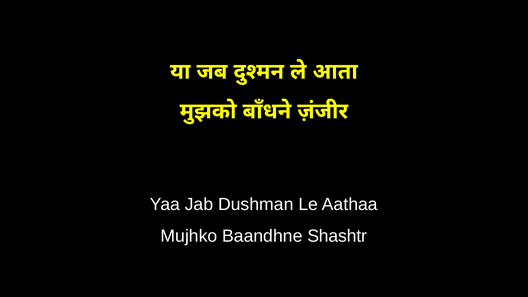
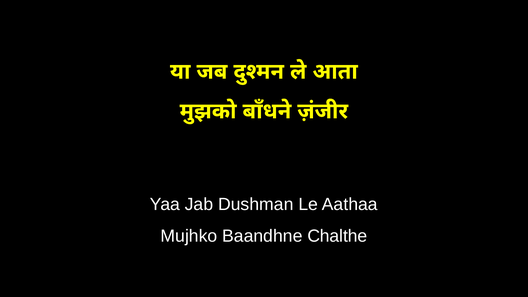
Shashtr: Shashtr -> Chalthe
